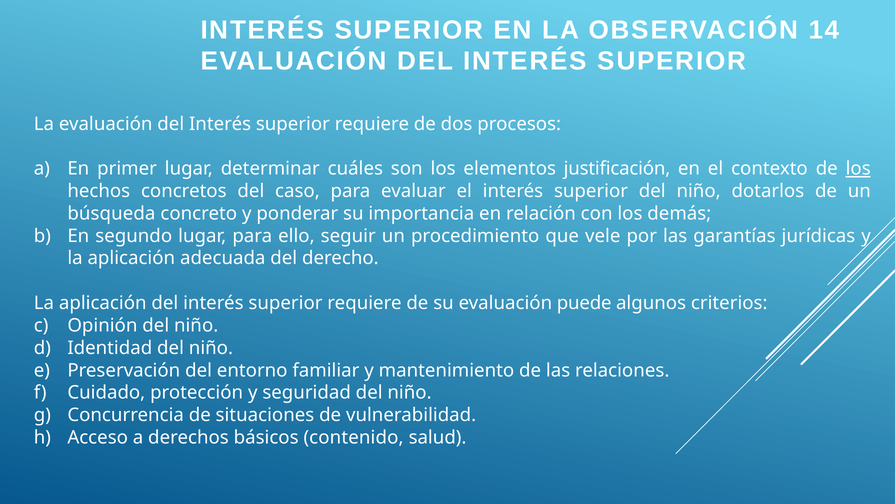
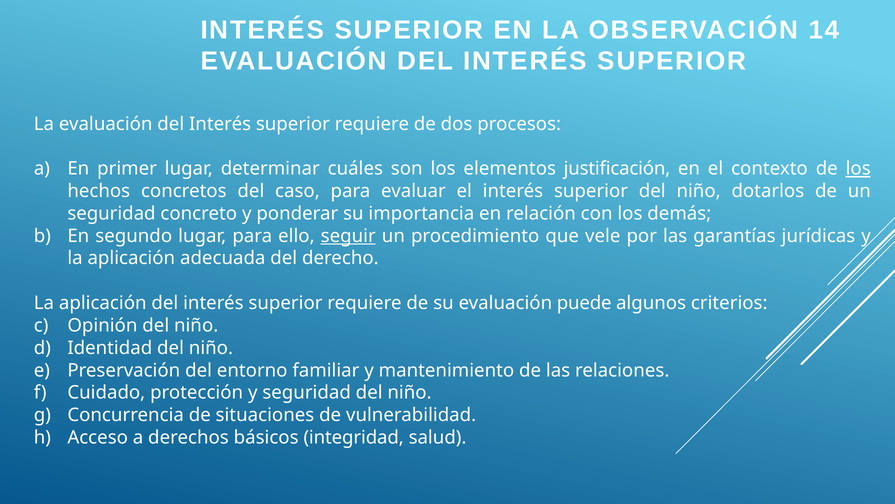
búsqueda at (111, 213): búsqueda -> seguridad
seguir underline: none -> present
contenido: contenido -> integridad
